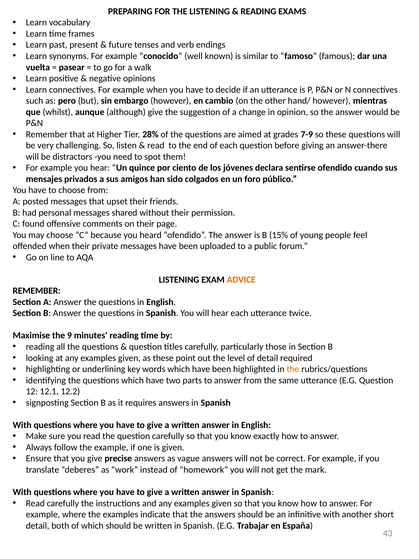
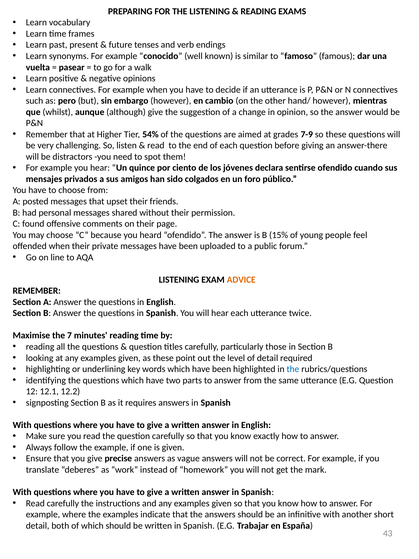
28%: 28% -> 54%
9: 9 -> 7
the at (293, 369) colour: orange -> blue
